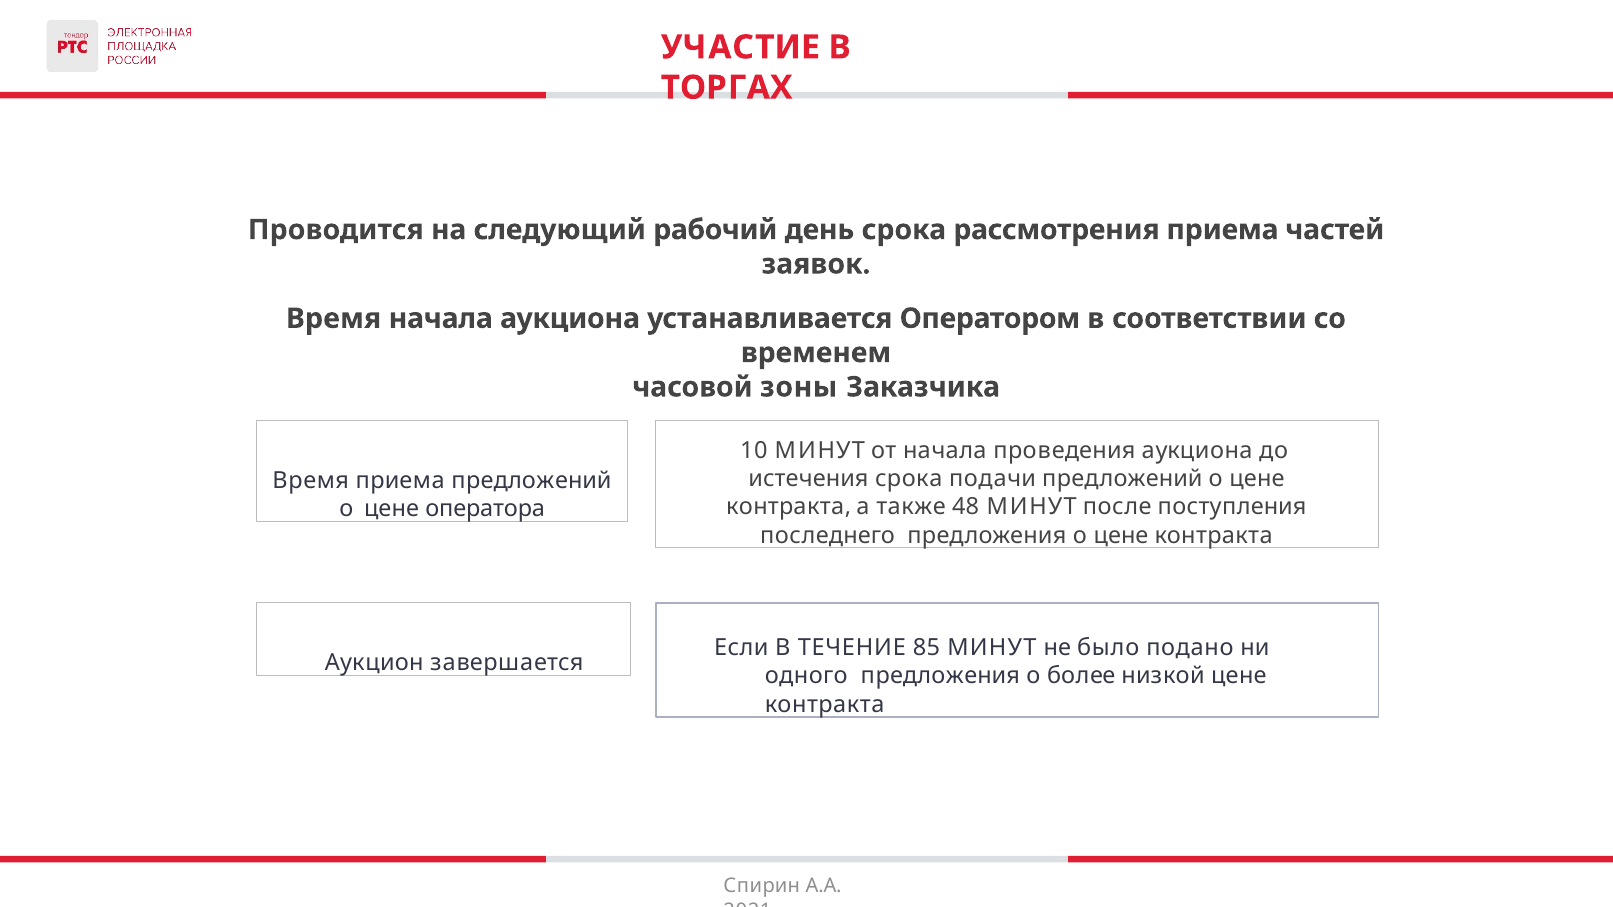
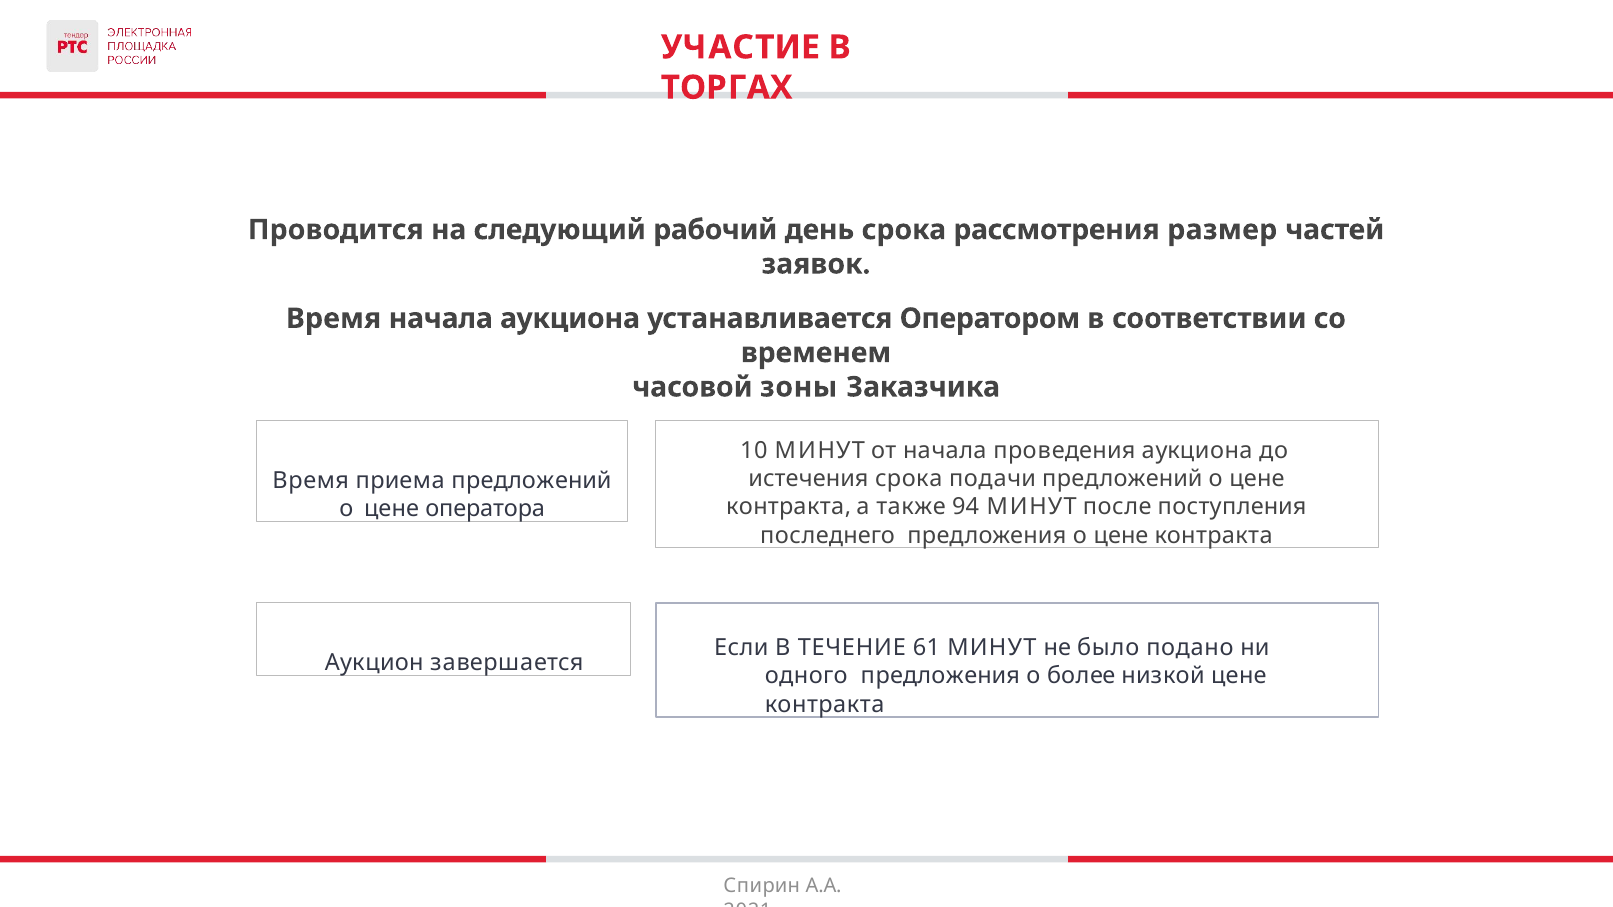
рассмотрения приема: приема -> размер
48: 48 -> 94
85: 85 -> 61
